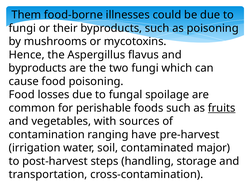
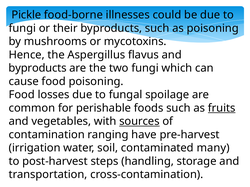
Them: Them -> Pickle
sources underline: none -> present
major: major -> many
